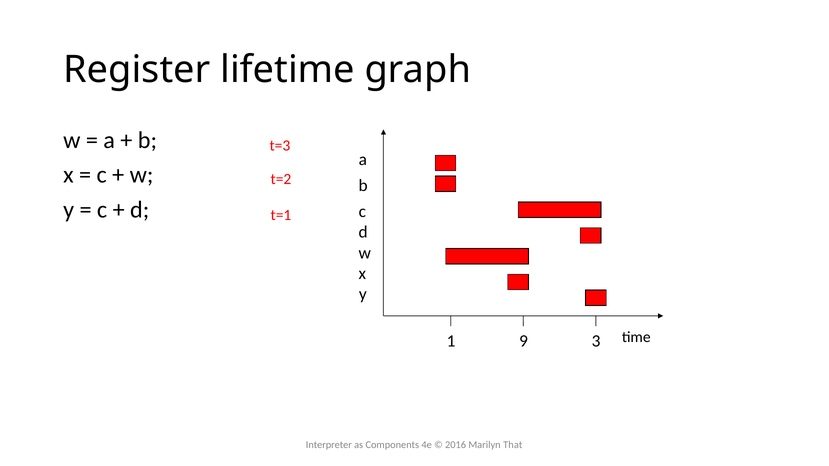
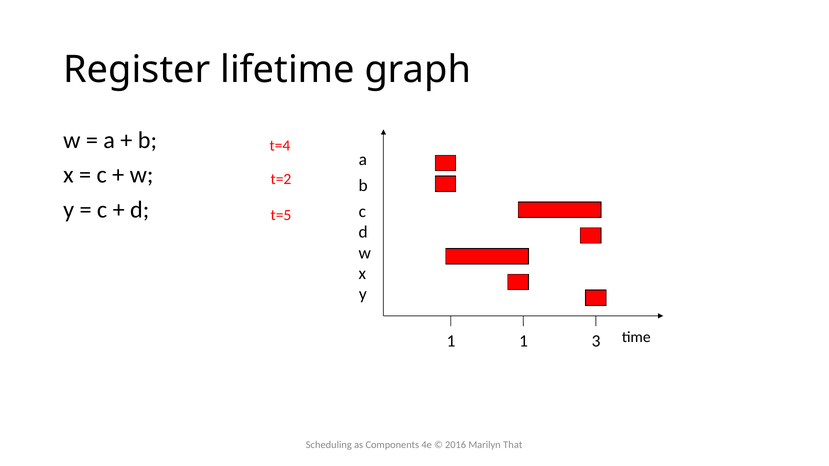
t=3: t=3 -> t=4
t=1: t=1 -> t=5
1 9: 9 -> 1
Interpreter: Interpreter -> Scheduling
